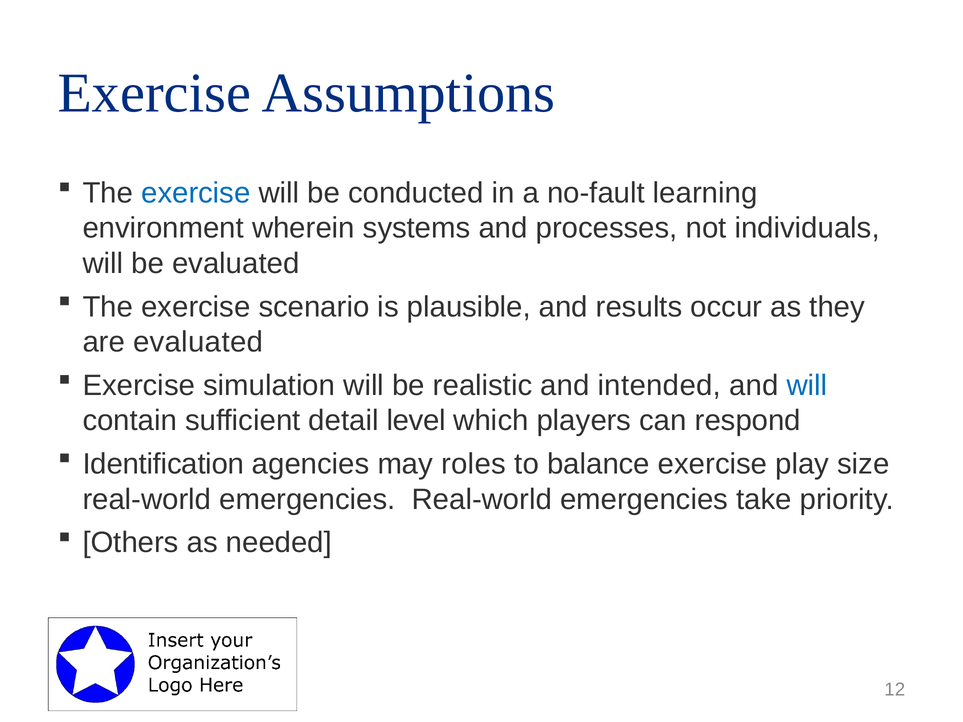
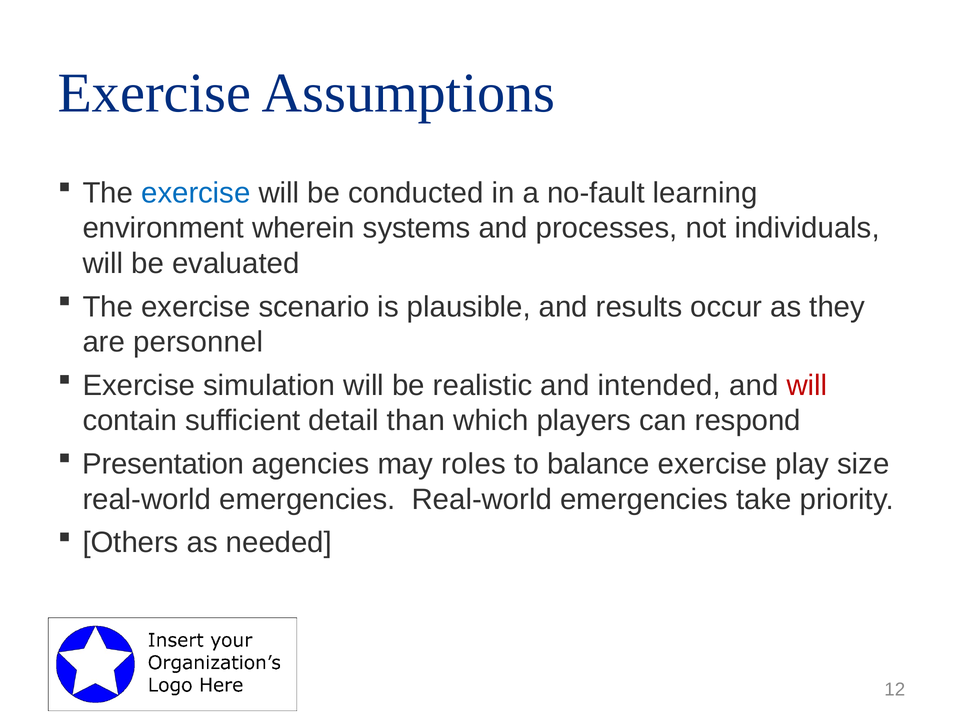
are evaluated: evaluated -> personnel
will at (807, 386) colour: blue -> red
level: level -> than
Identification: Identification -> Presentation
